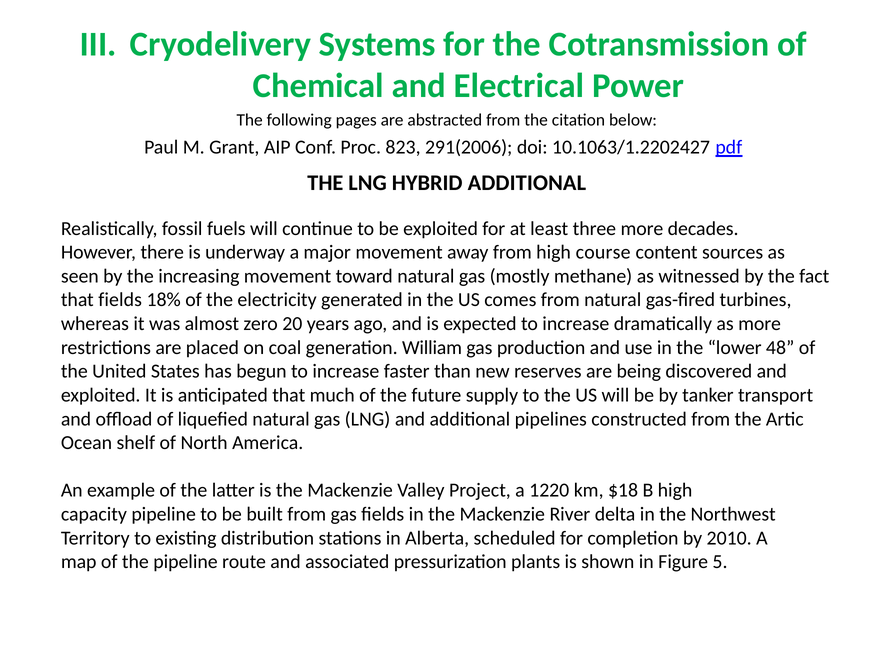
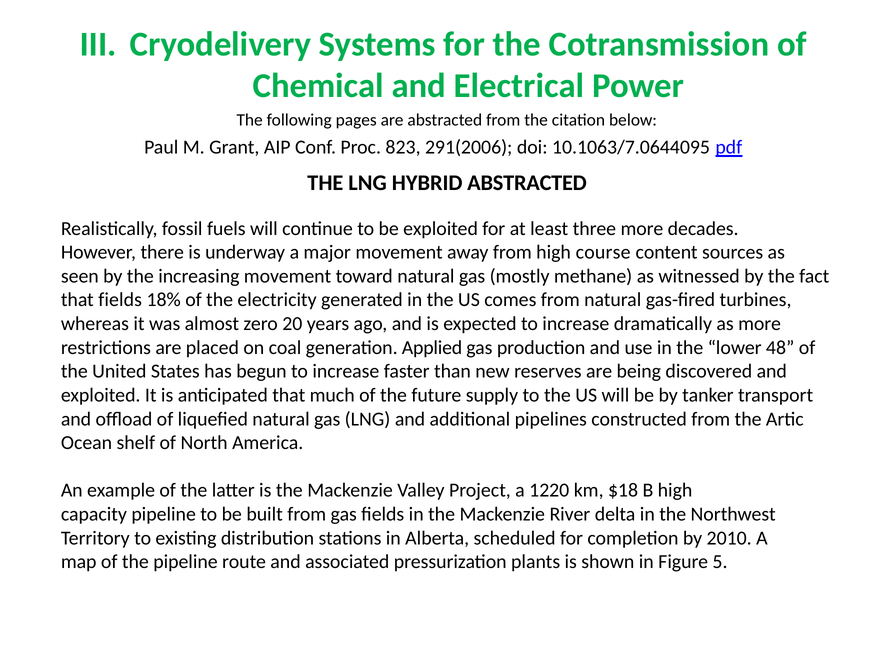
10.1063/1.2202427: 10.1063/1.2202427 -> 10.1063/7.0644095
HYBRID ADDITIONAL: ADDITIONAL -> ABSTRACTED
William: William -> Applied
